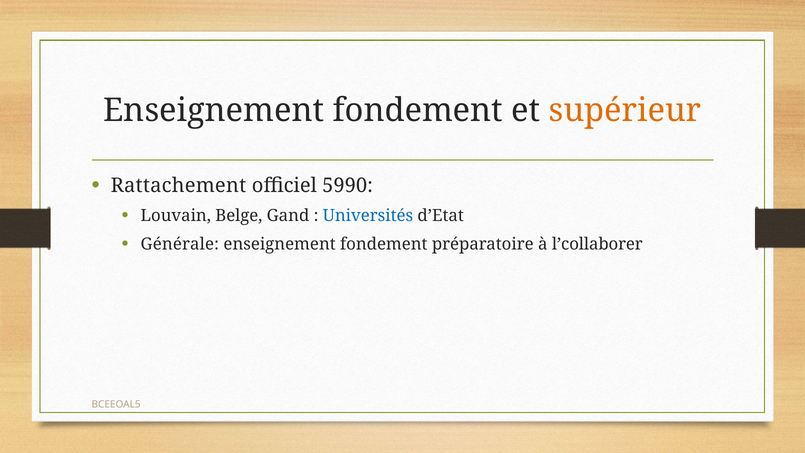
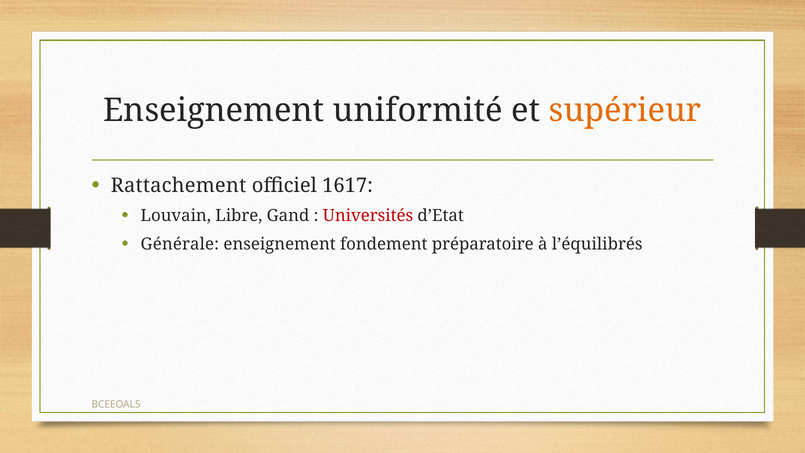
fondement at (418, 110): fondement -> uniformité
5990: 5990 -> 1617
Belge: Belge -> Libre
Universités colour: blue -> red
l’collaborer: l’collaborer -> l’équilibrés
